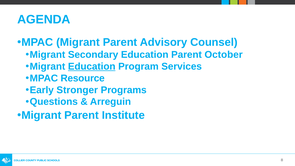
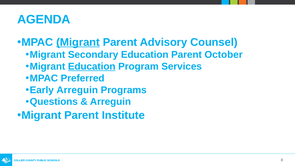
Migrant at (78, 42) underline: none -> present
Resource: Resource -> Preferred
Early Stronger: Stronger -> Arreguin
